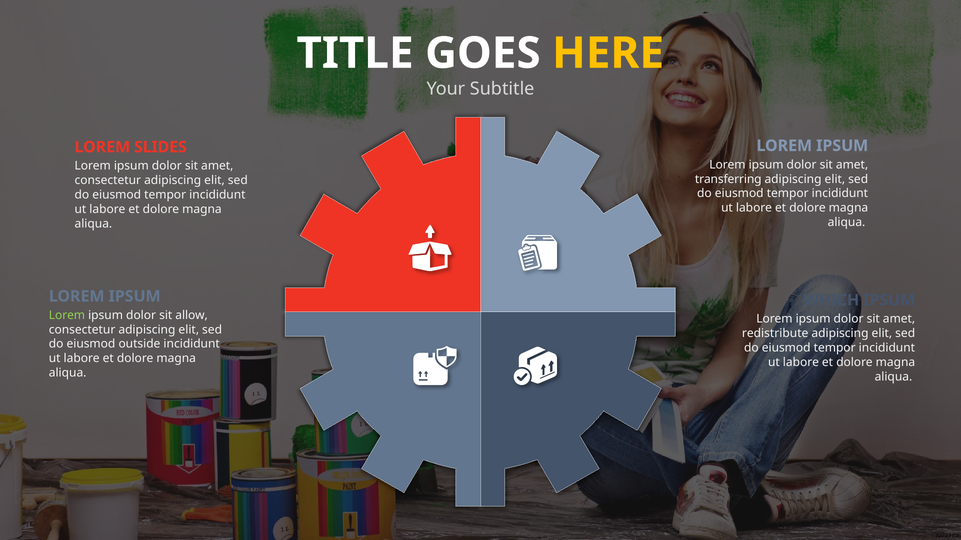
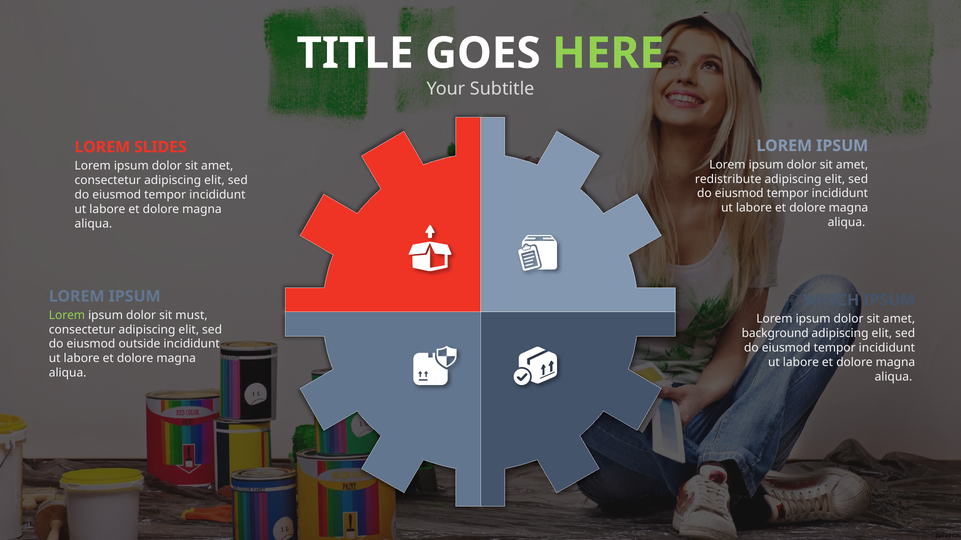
HERE colour: yellow -> light green
transferring: transferring -> redistribute
allow: allow -> must
redistribute: redistribute -> background
